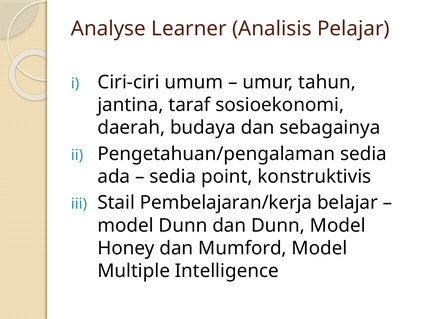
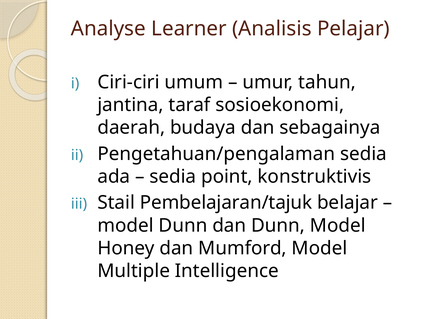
Pembelajaran/kerja: Pembelajaran/kerja -> Pembelajaran/tajuk
